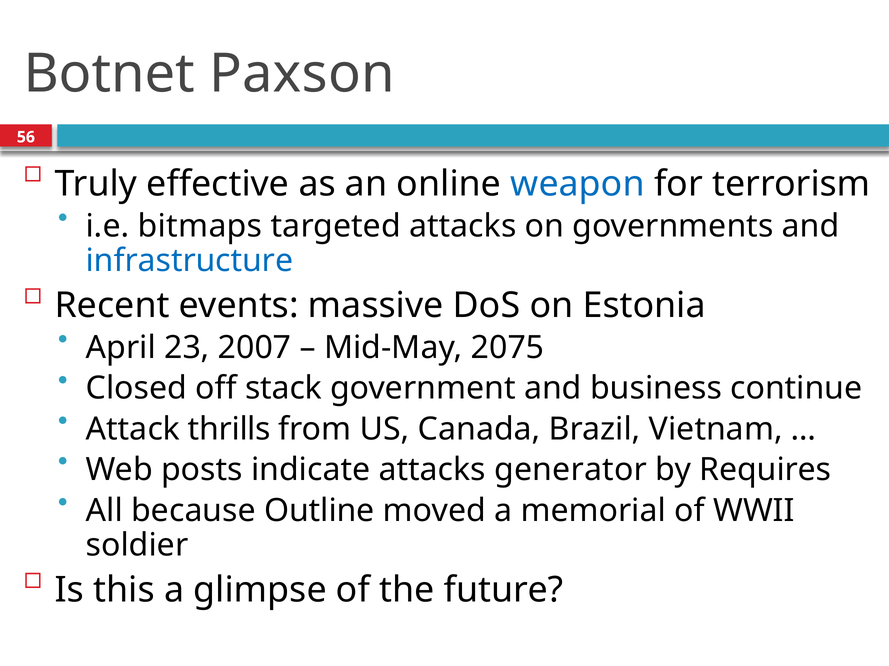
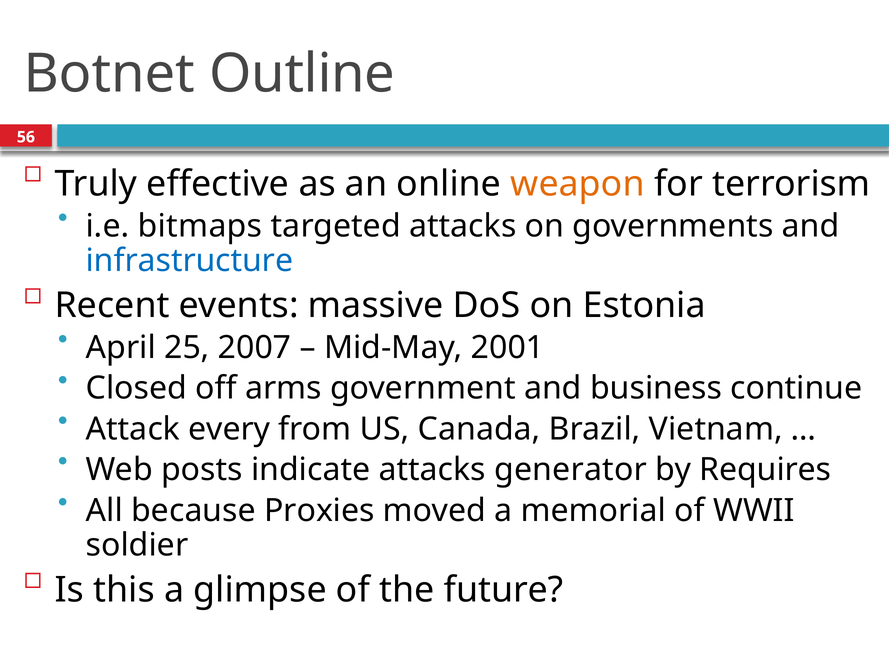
Paxson: Paxson -> Outline
weapon colour: blue -> orange
23: 23 -> 25
2075: 2075 -> 2001
stack: stack -> arms
thrills: thrills -> every
Outline: Outline -> Proxies
